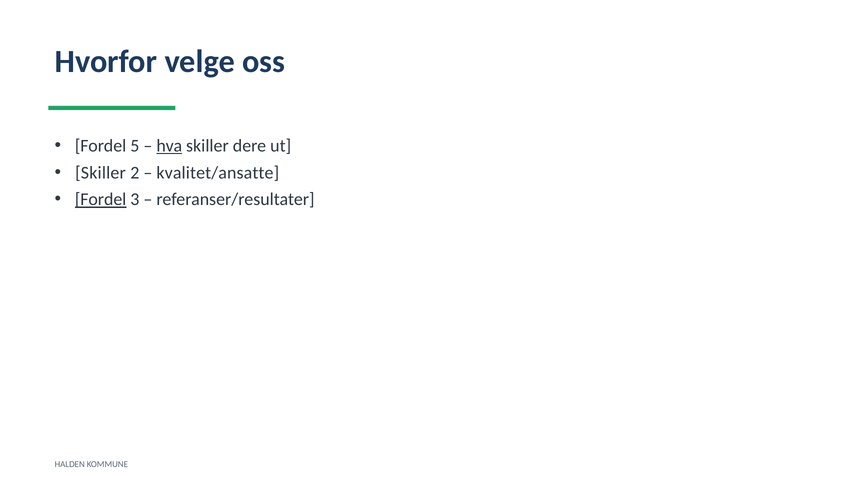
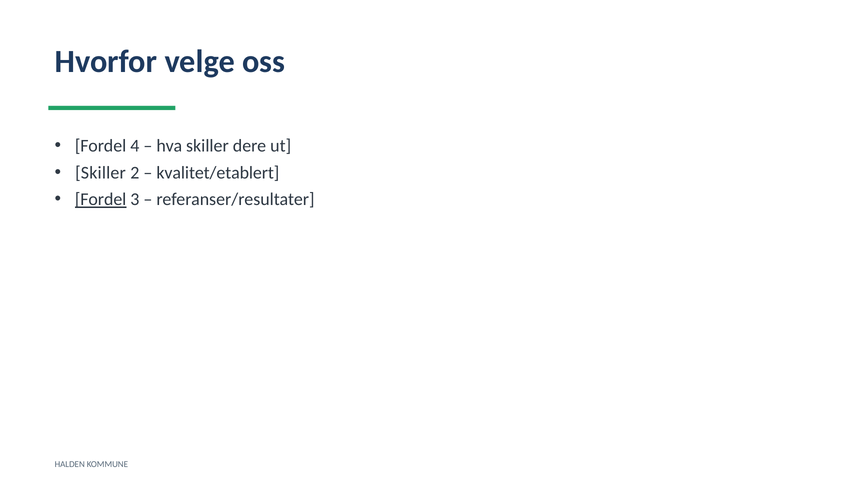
5: 5 -> 4
hva underline: present -> none
kvalitet/ansatte: kvalitet/ansatte -> kvalitet/etablert
